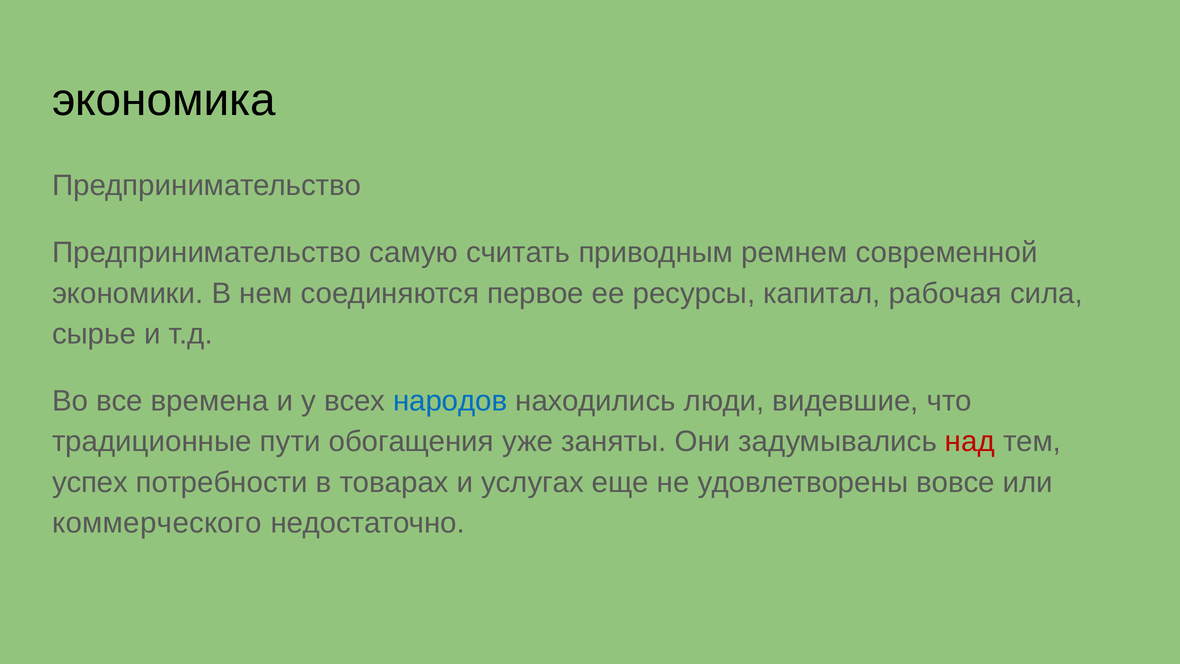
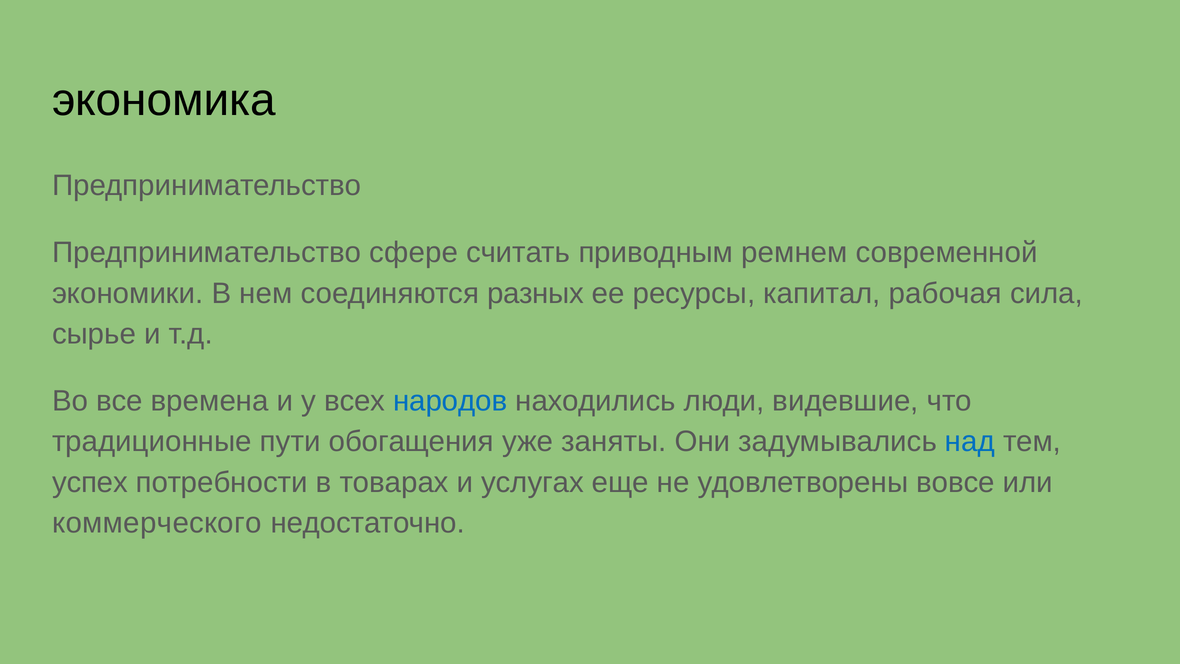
самую: самую -> сфере
первое: первое -> разных
над colour: red -> blue
